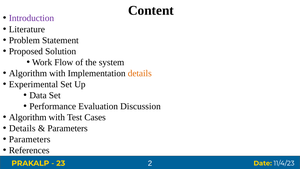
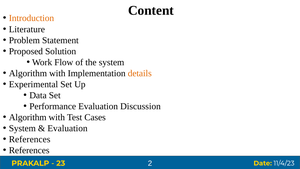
Introduction colour: purple -> orange
Details at (22, 128): Details -> System
Parameters at (68, 128): Parameters -> Evaluation
Parameters at (30, 139): Parameters -> References
